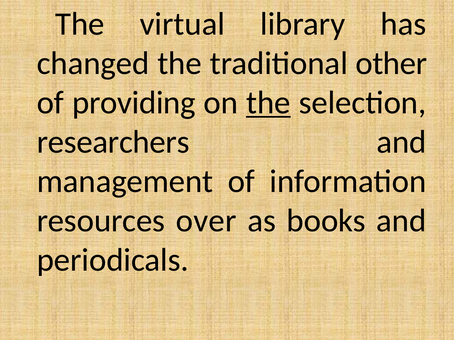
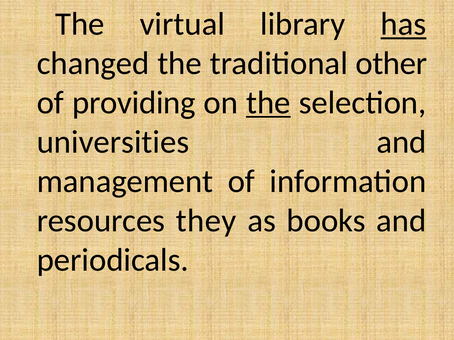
has underline: none -> present
researchers: researchers -> universities
over: over -> they
